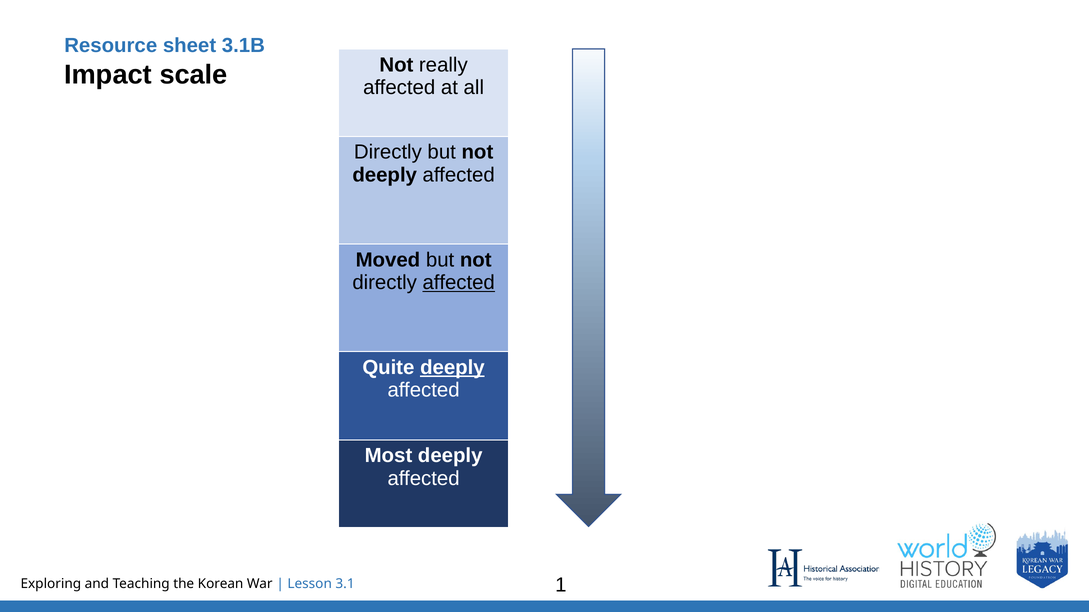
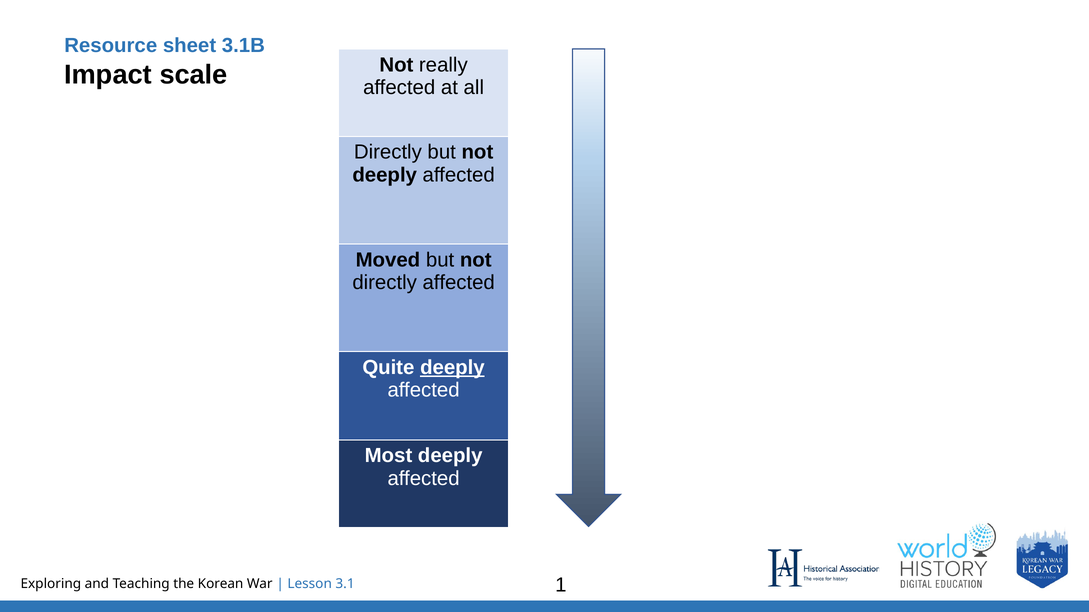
affected at (459, 283) underline: present -> none
